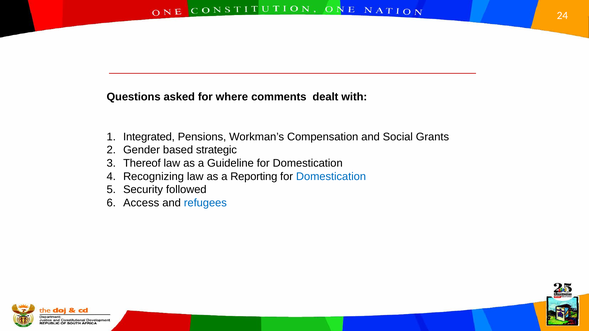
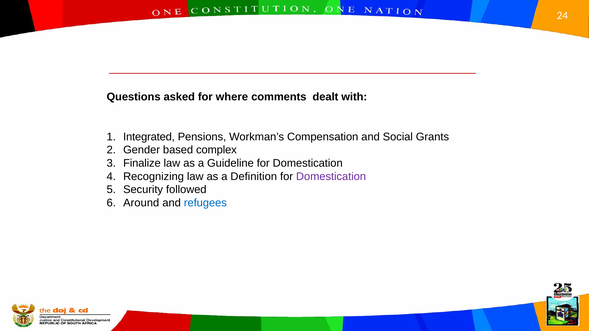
strategic: strategic -> complex
Thereof: Thereof -> Finalize
Reporting: Reporting -> Definition
Domestication at (331, 177) colour: blue -> purple
Access: Access -> Around
